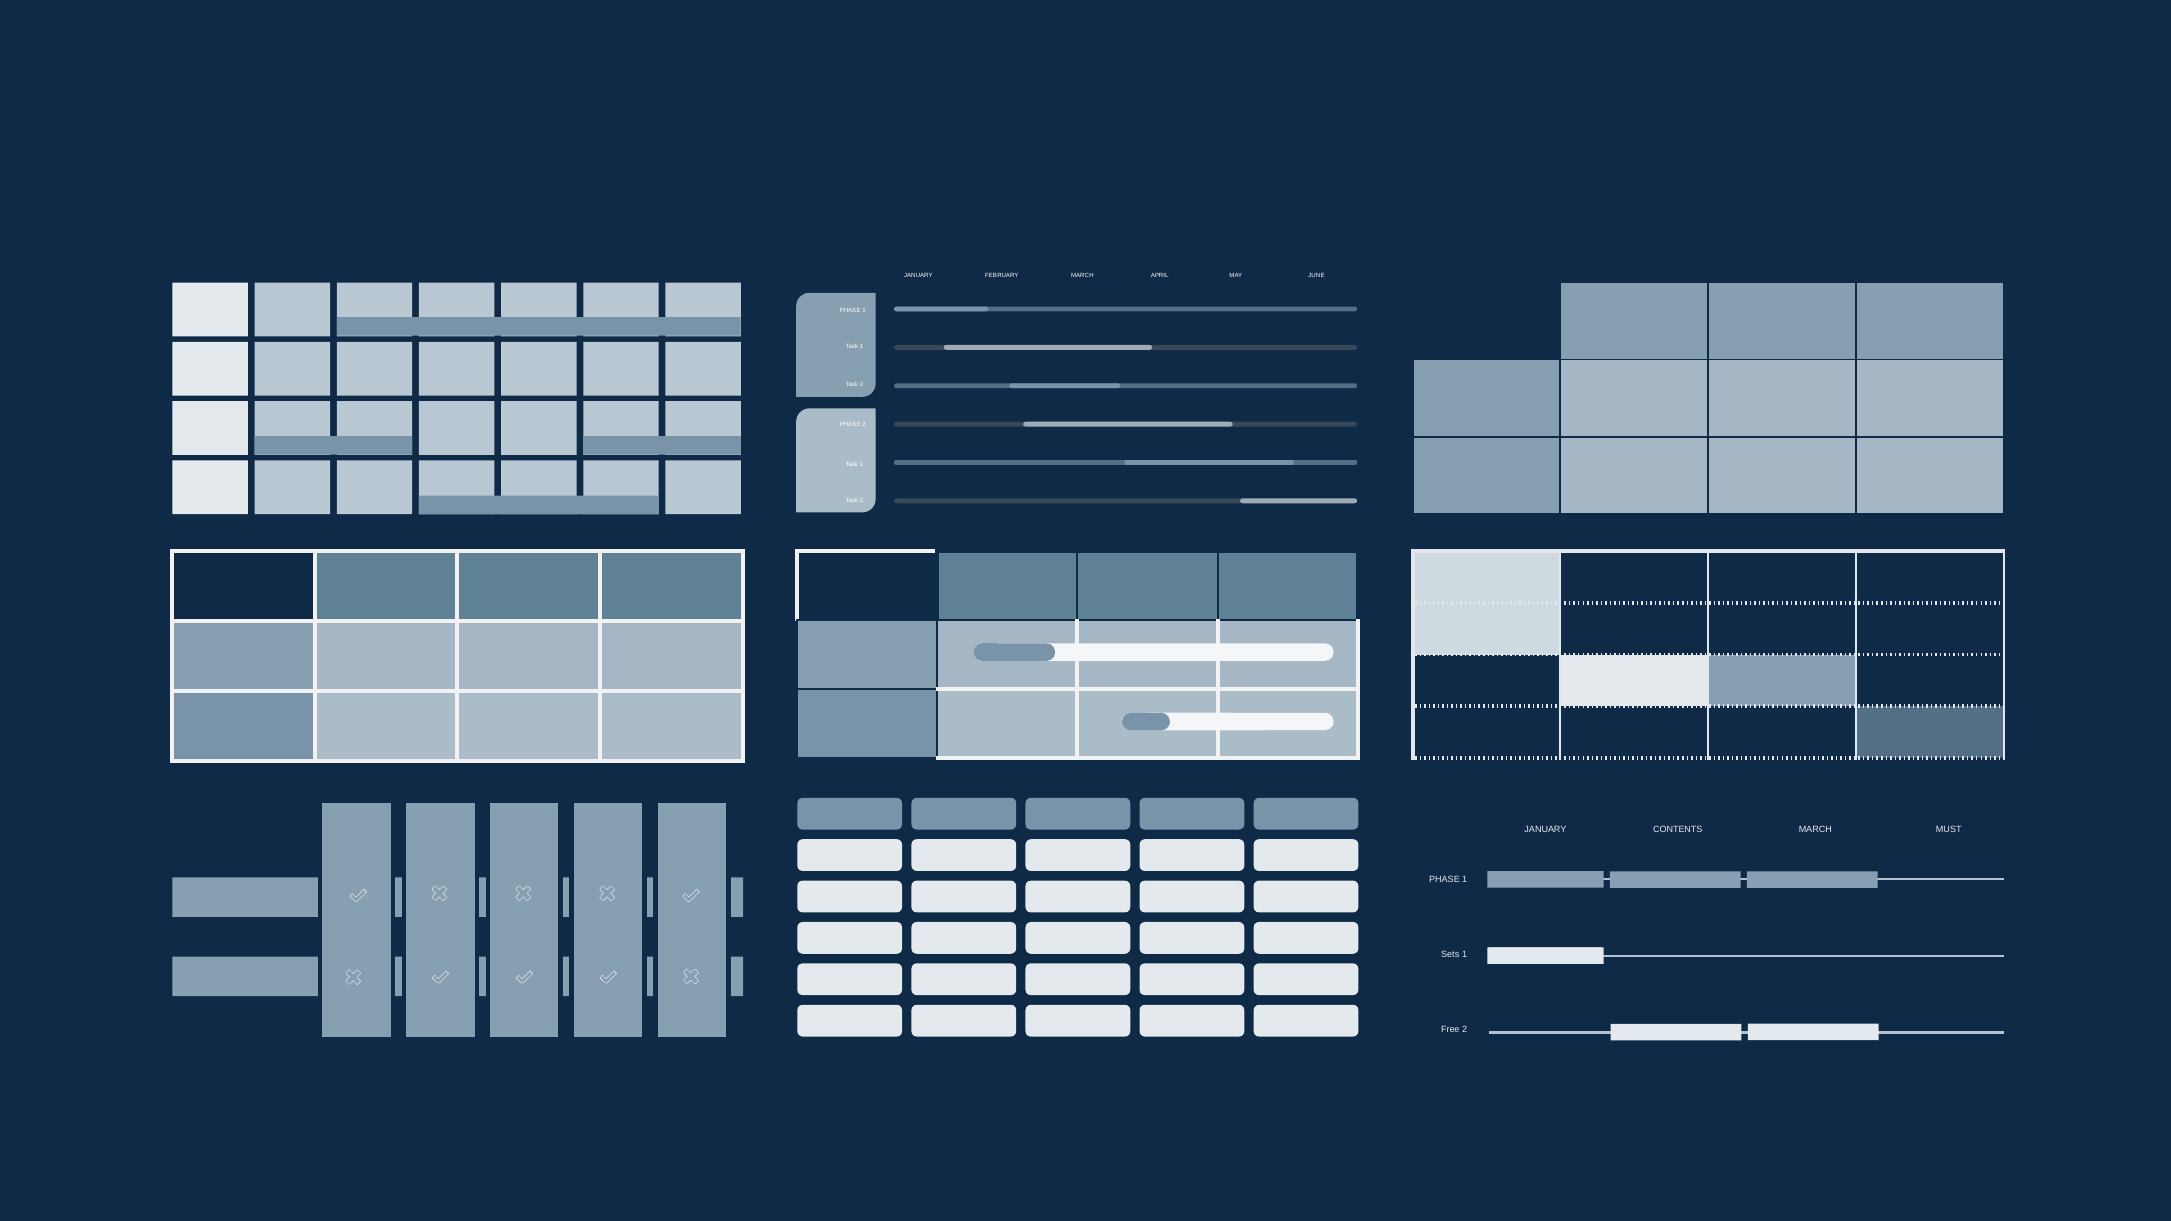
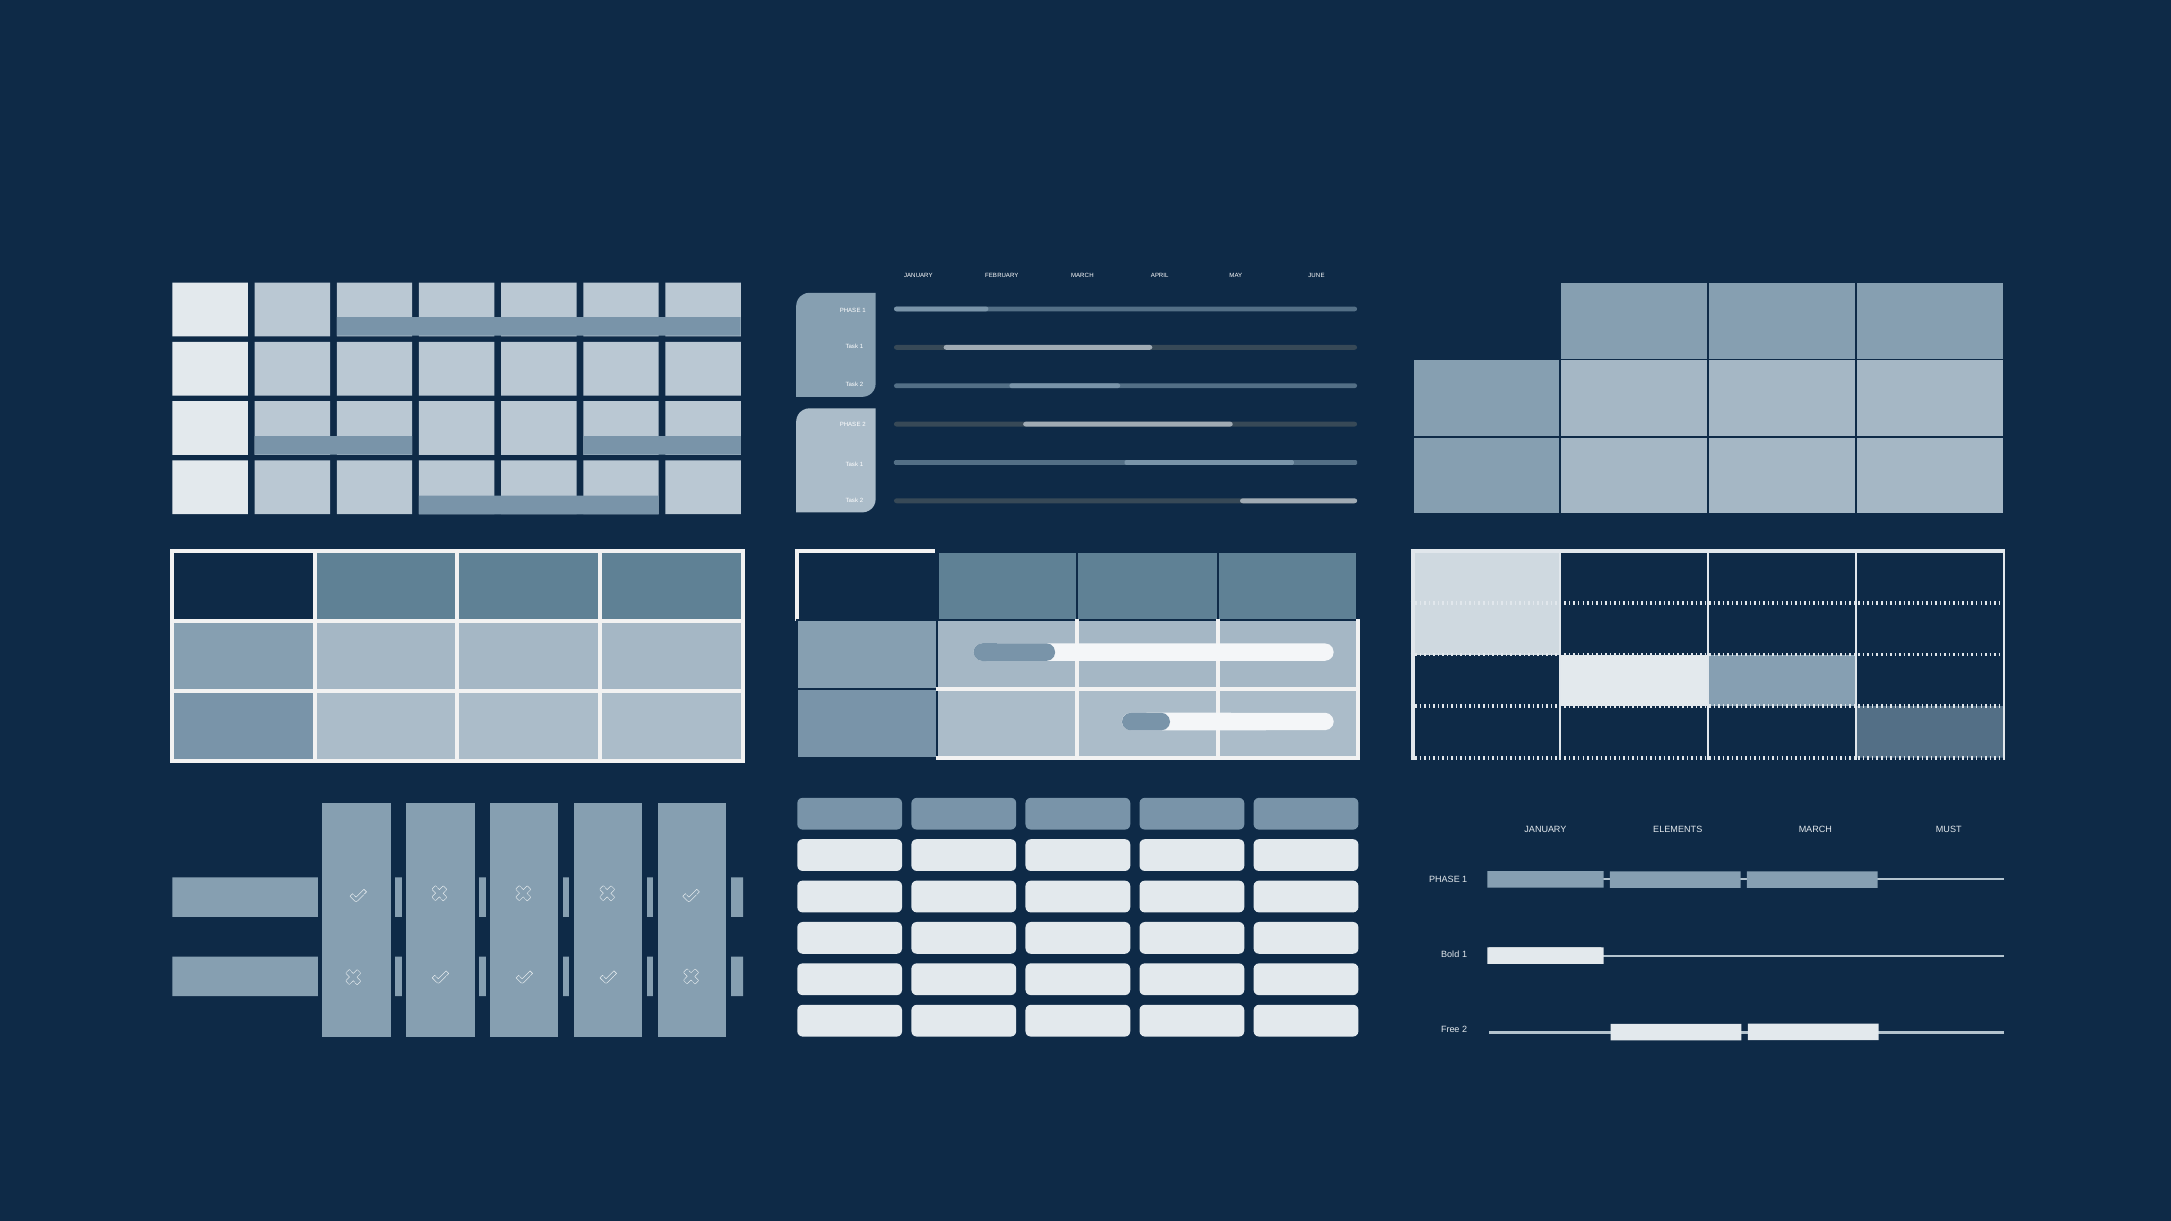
CONTENTS: CONTENTS -> ELEMENTS
Sets: Sets -> Bold
